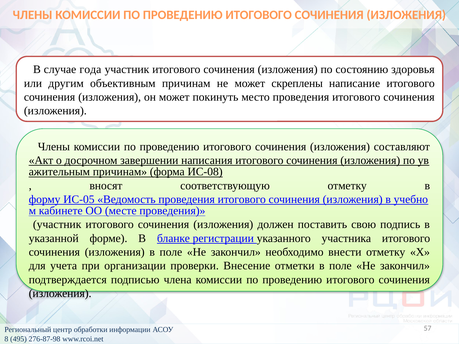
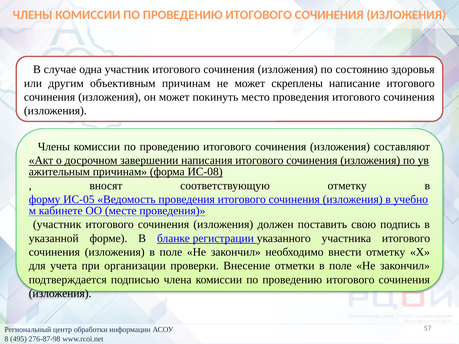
года: года -> одна
